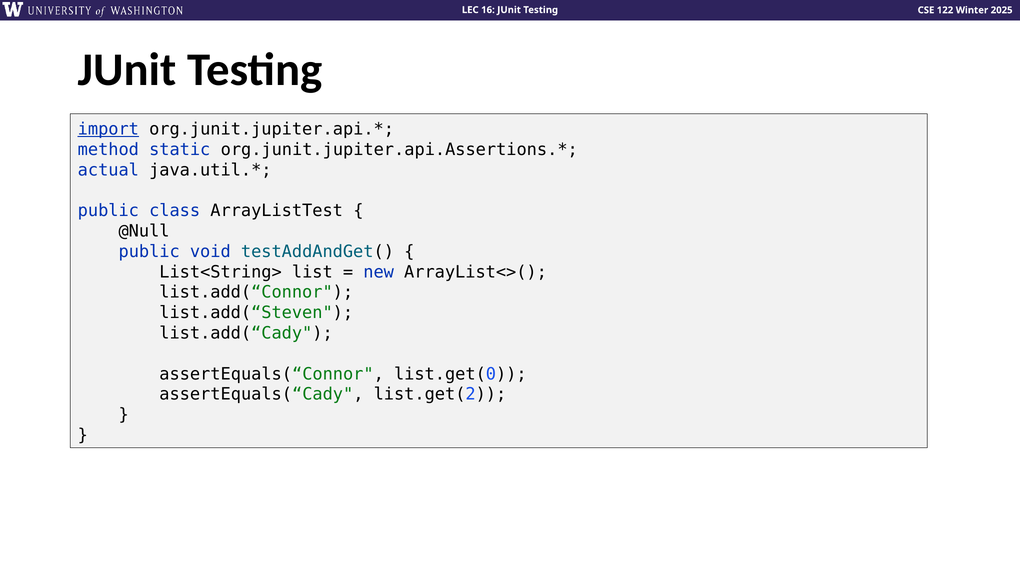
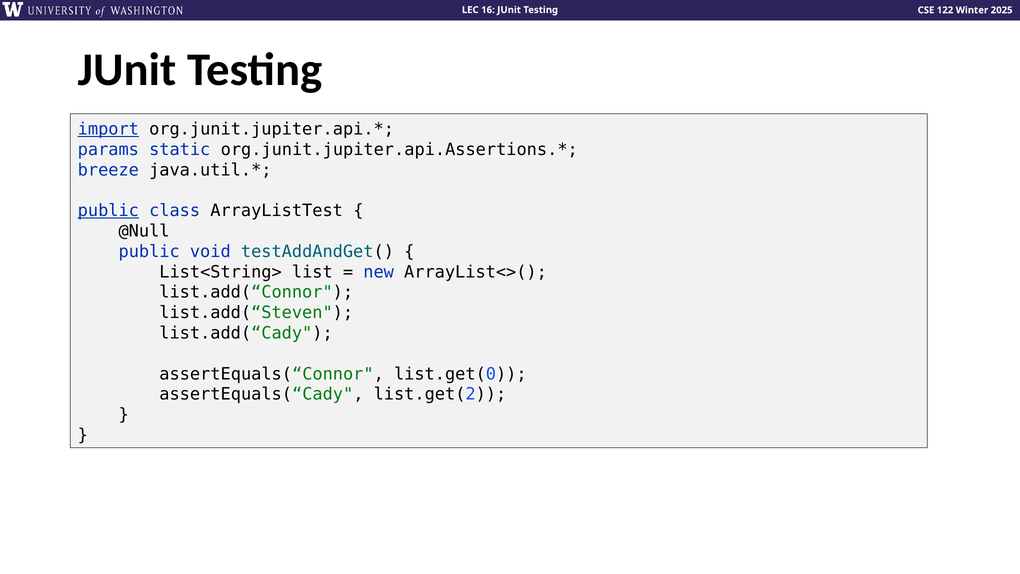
method: method -> params
actual: actual -> breeze
public at (108, 211) underline: none -> present
